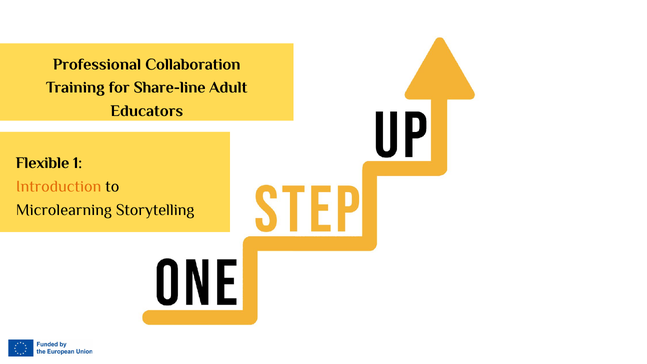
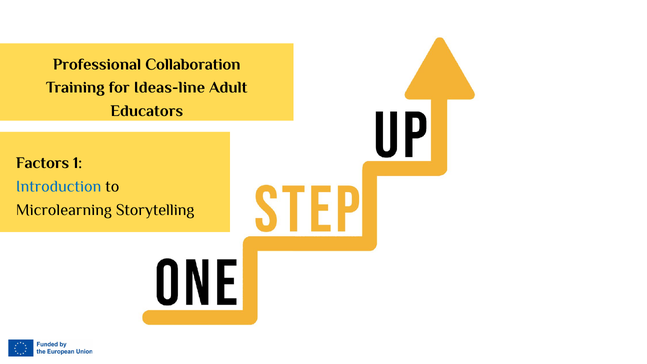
Share-line: Share-line -> Ideas-line
Flexible: Flexible -> Factors
Introduction colour: orange -> blue
